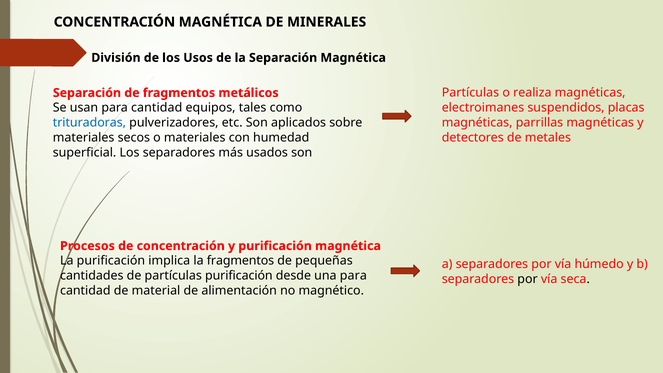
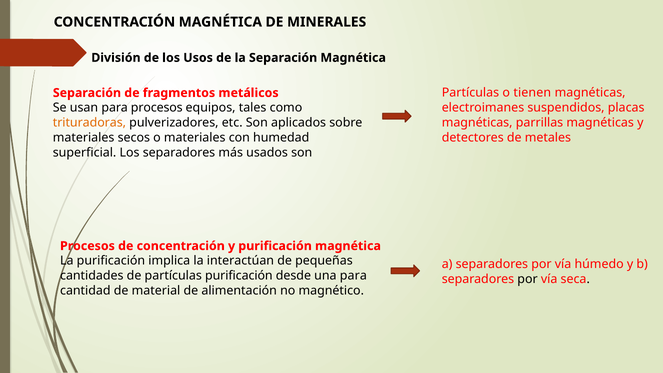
realiza: realiza -> tienen
usan para cantidad: cantidad -> procesos
trituradoras colour: blue -> orange
la fragmentos: fragmentos -> interactúan
